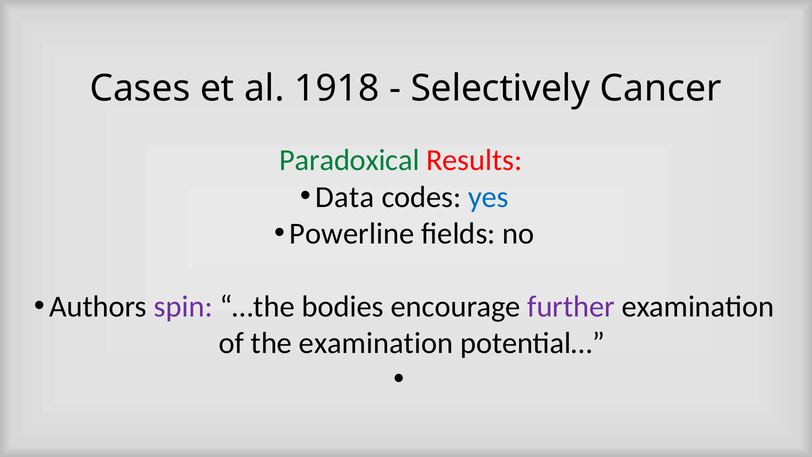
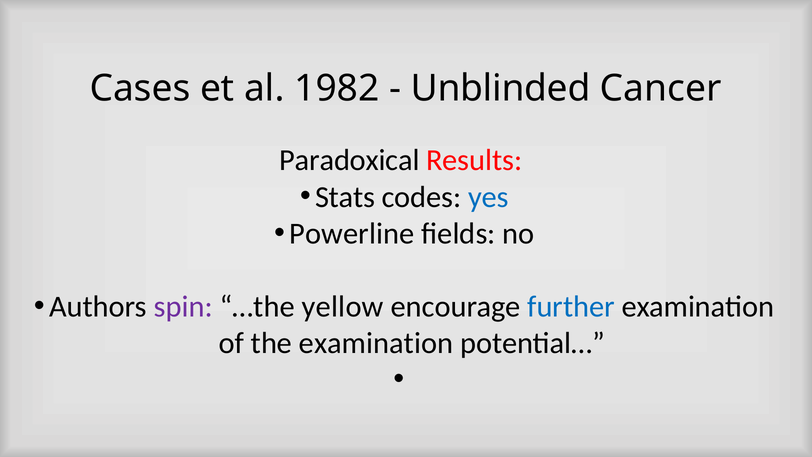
1918: 1918 -> 1982
Selectively: Selectively -> Unblinded
Paradoxical colour: green -> black
Data: Data -> Stats
bodies: bodies -> yellow
further colour: purple -> blue
